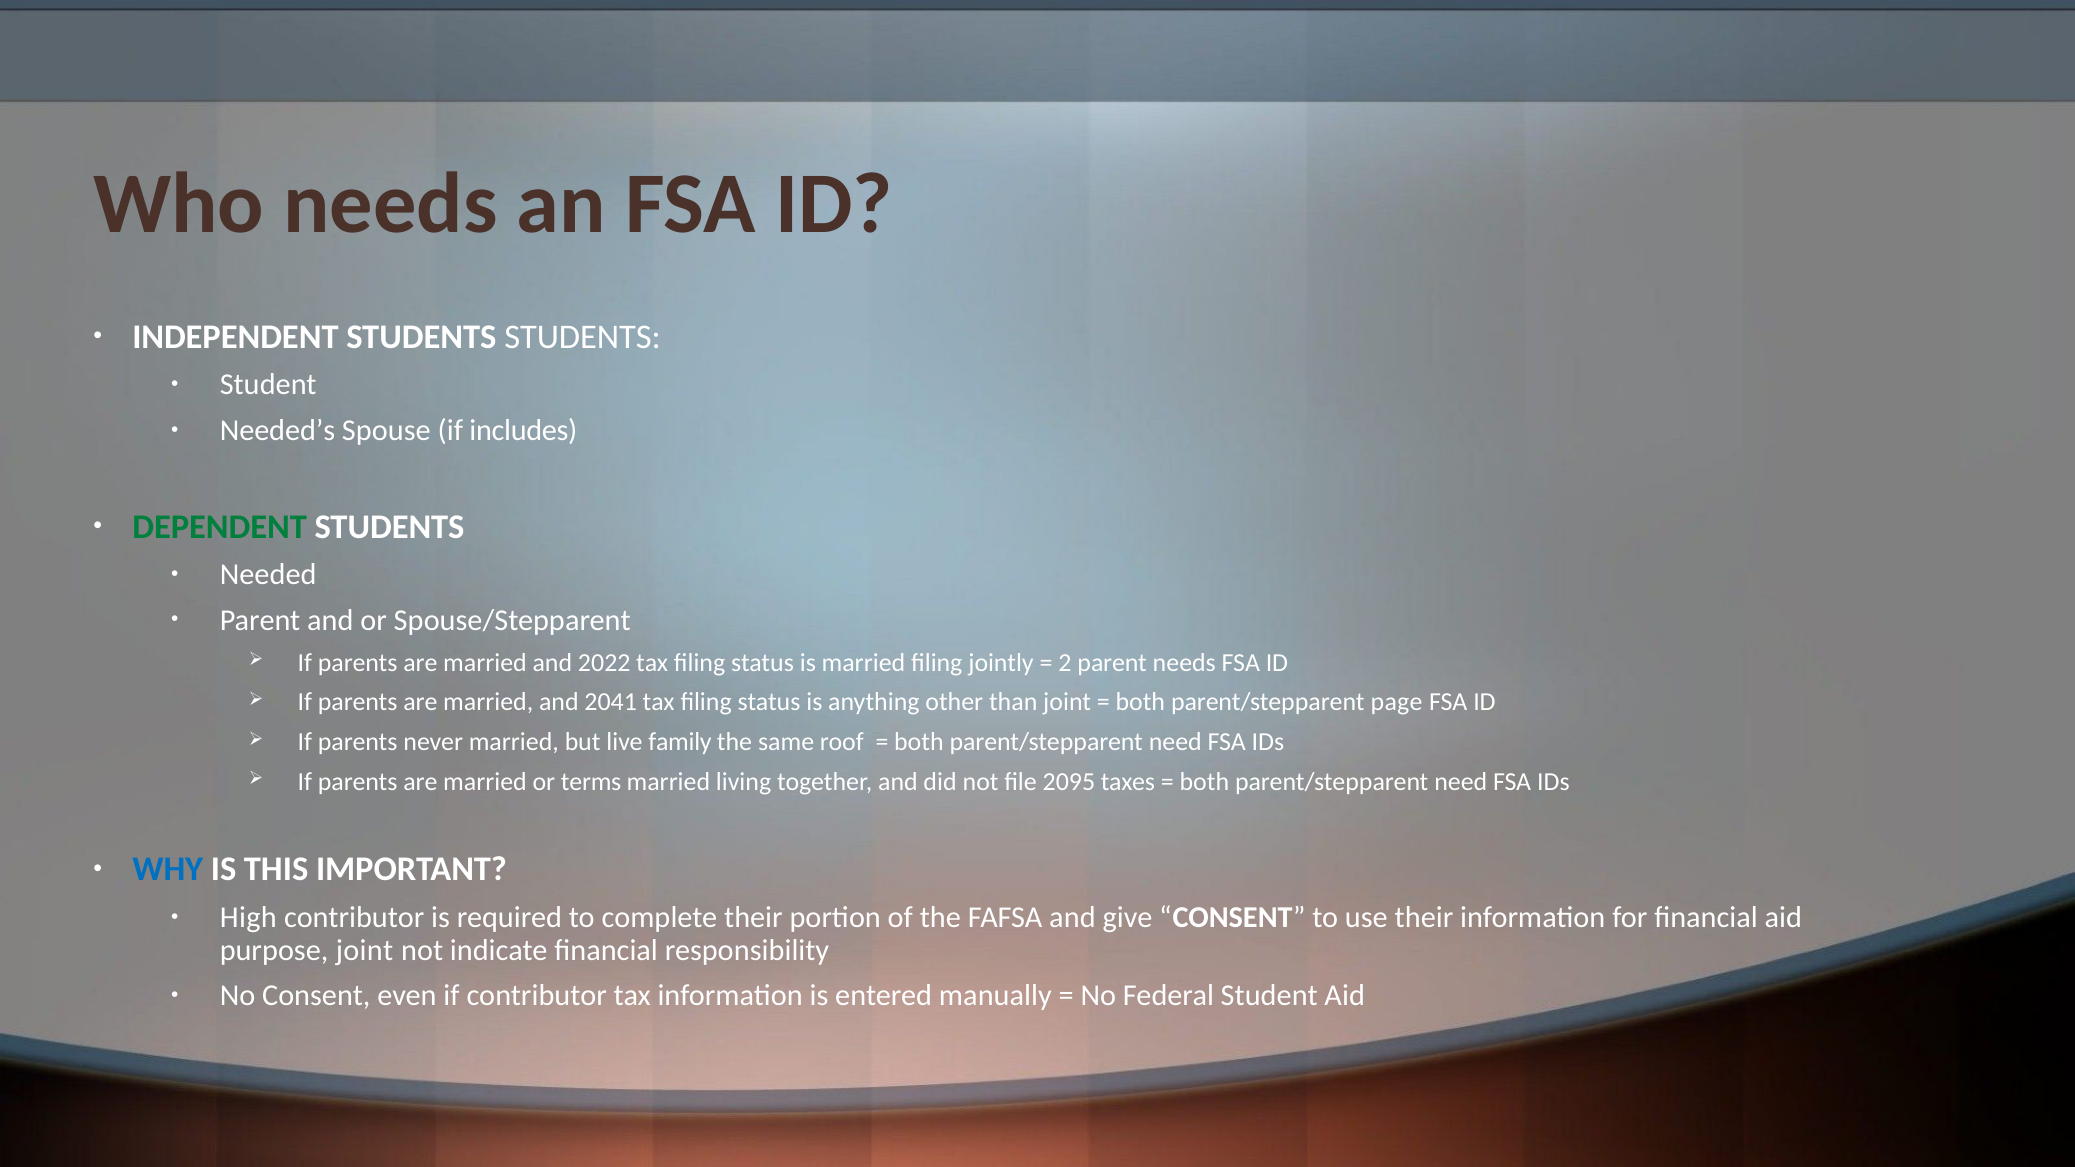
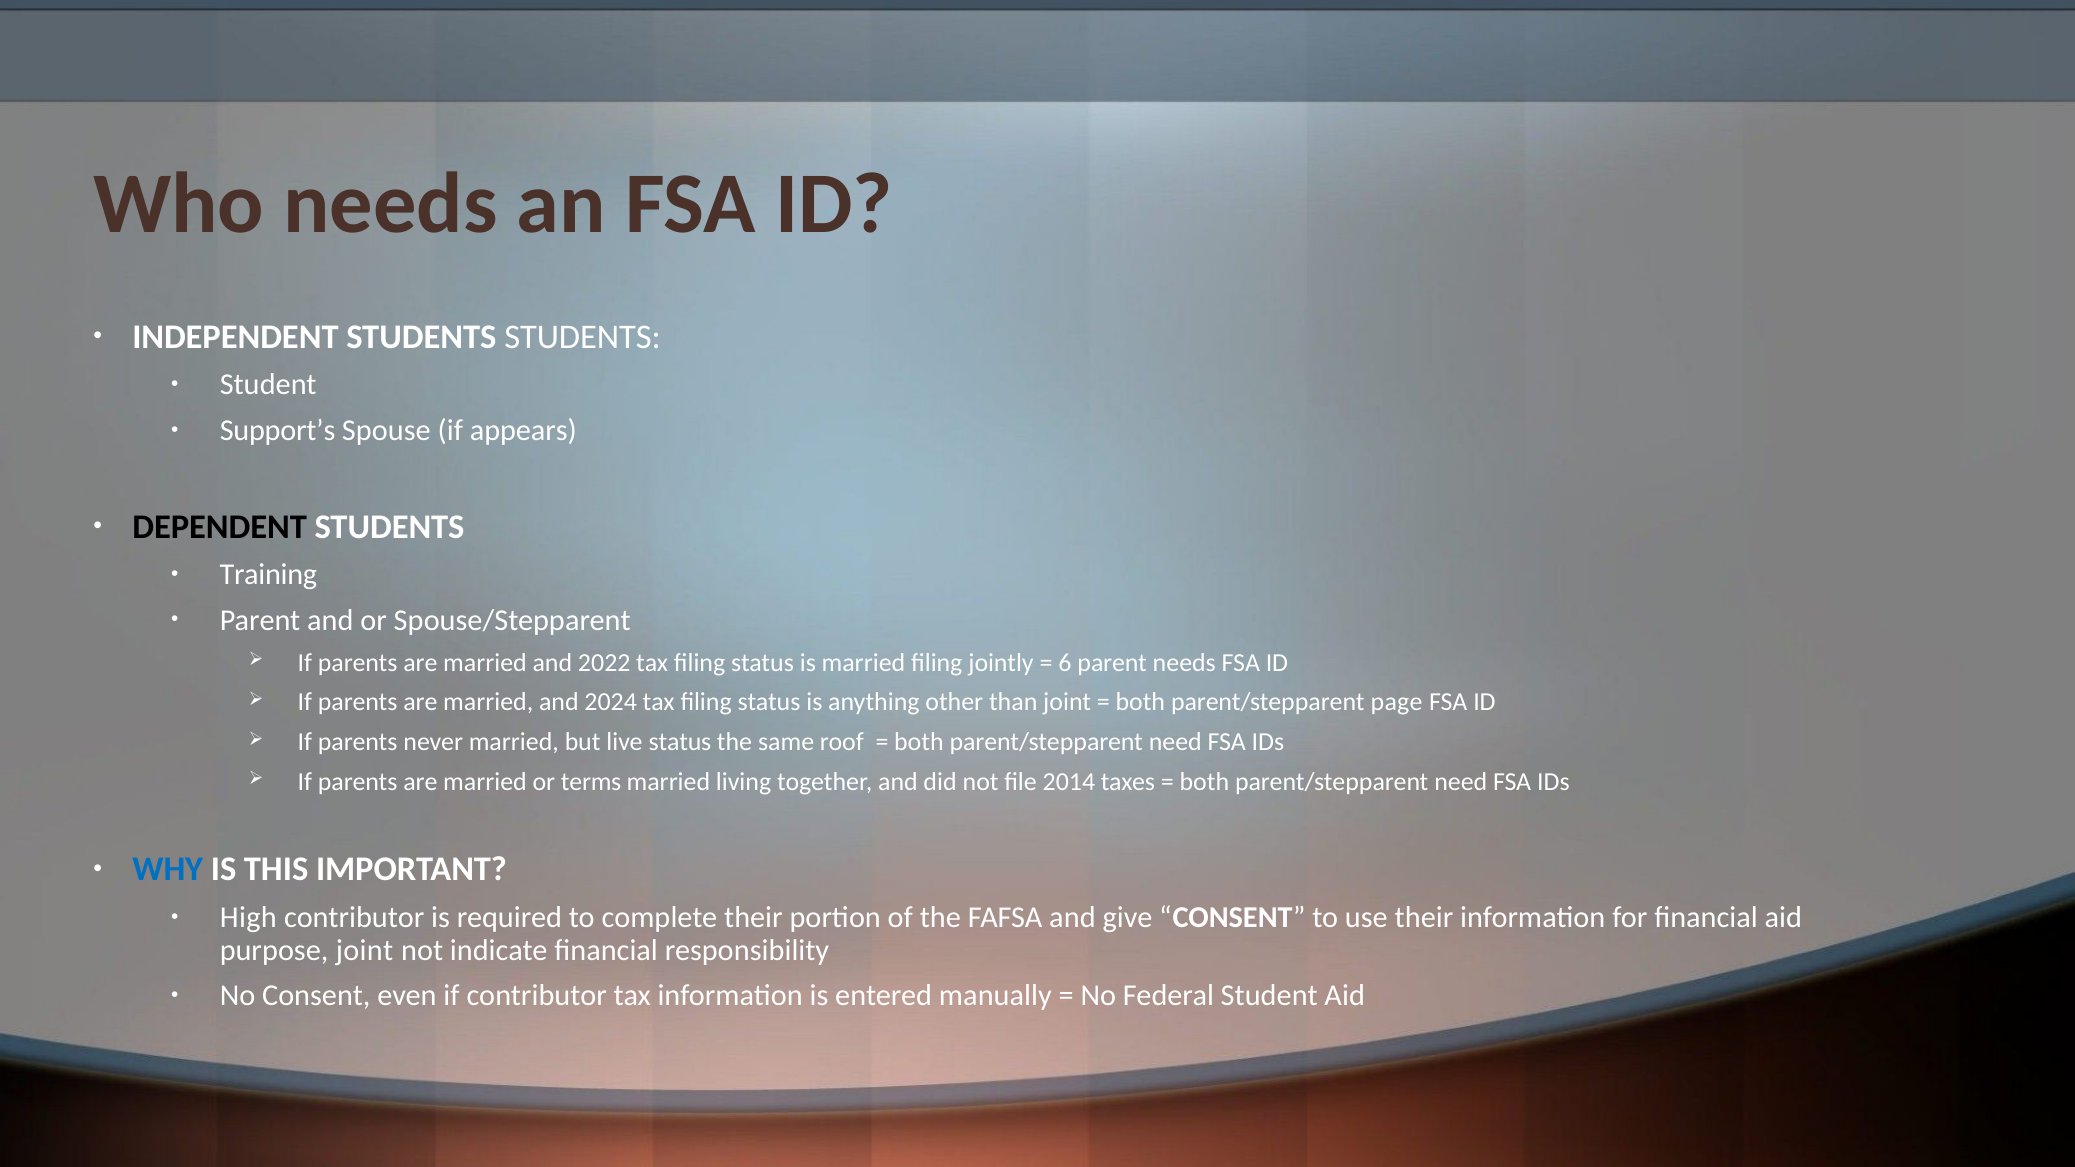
Needed’s: Needed’s -> Support’s
includes: includes -> appears
DEPENDENT colour: green -> black
Needed: Needed -> Training
2: 2 -> 6
2041: 2041 -> 2024
live family: family -> status
2095: 2095 -> 2014
